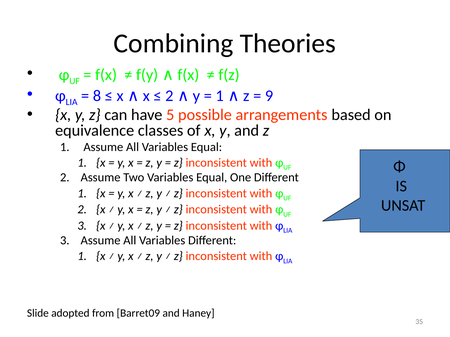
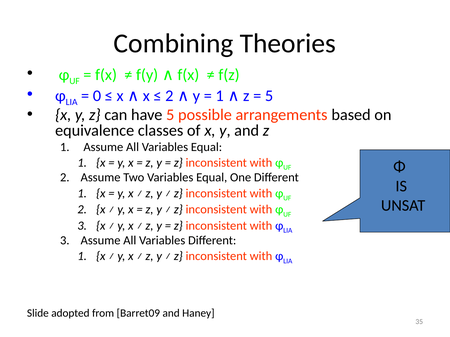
8: 8 -> 0
9 at (269, 96): 9 -> 5
